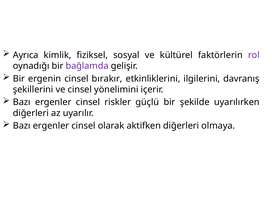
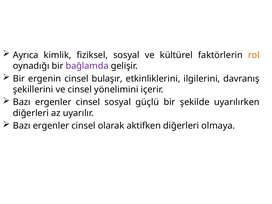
rol colour: purple -> orange
bırakır: bırakır -> bulaşır
cinsel riskler: riskler -> sosyal
